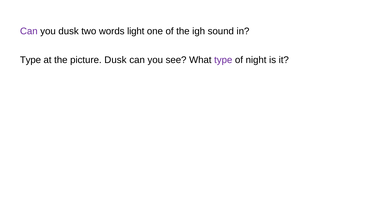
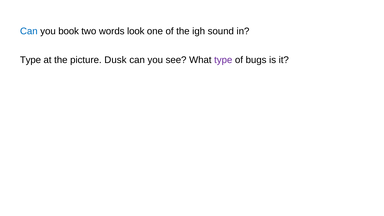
Can at (29, 31) colour: purple -> blue
you dusk: dusk -> book
light: light -> look
night: night -> bugs
